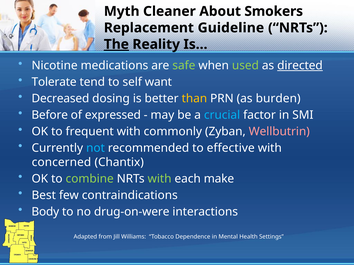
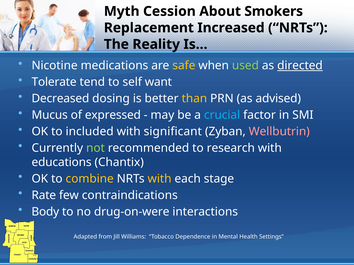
Cleaner: Cleaner -> Cession
Guideline: Guideline -> Increased
The underline: present -> none
safe colour: light green -> yellow
burden: burden -> advised
Before: Before -> Mucus
frequent: frequent -> included
commonly: commonly -> significant
not colour: light blue -> light green
effective: effective -> research
concerned: concerned -> educations
combine colour: light green -> yellow
with at (160, 179) colour: light green -> yellow
make: make -> stage
Best: Best -> Rate
